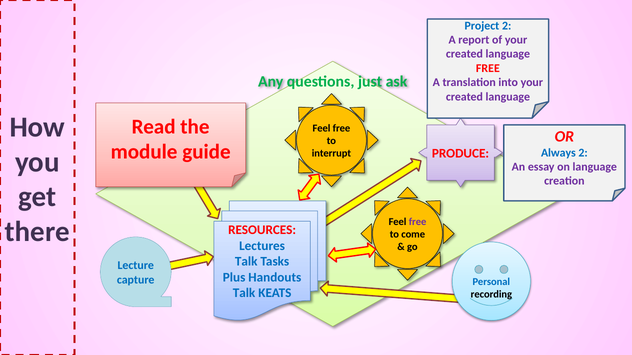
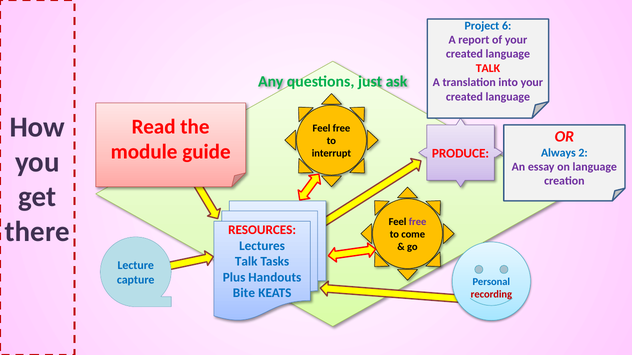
Project 2: 2 -> 6
FREE at (488, 68): FREE -> TALK
Talk at (244, 294): Talk -> Bite
recording colour: black -> red
